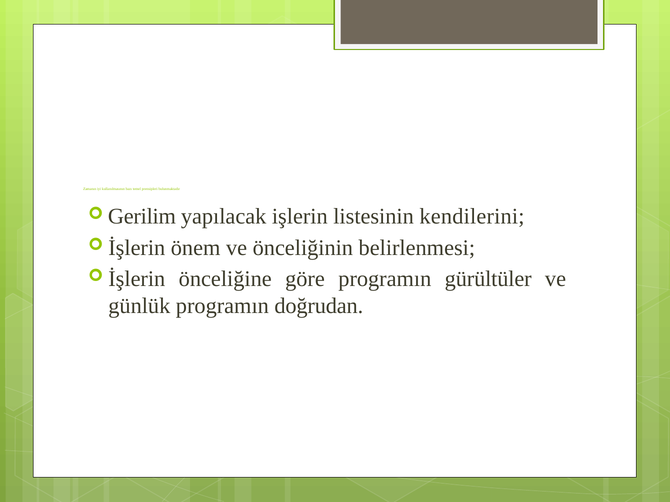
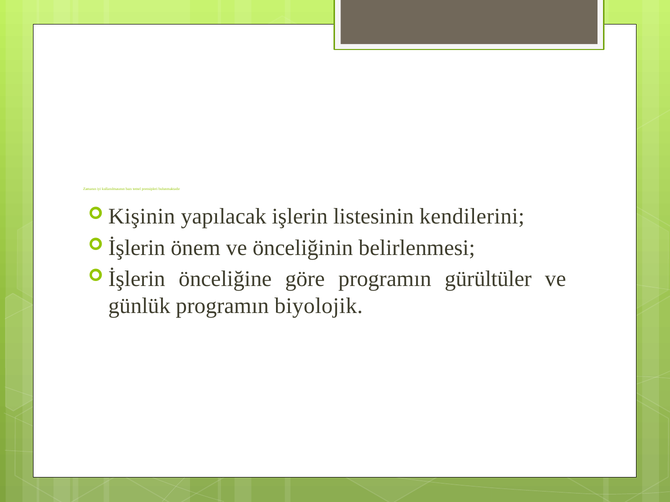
Gerilim: Gerilim -> Kişinin
doğrudan: doğrudan -> biyolojik
